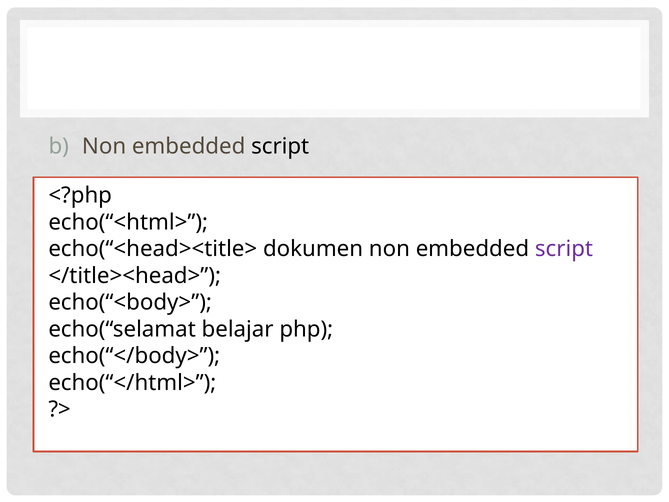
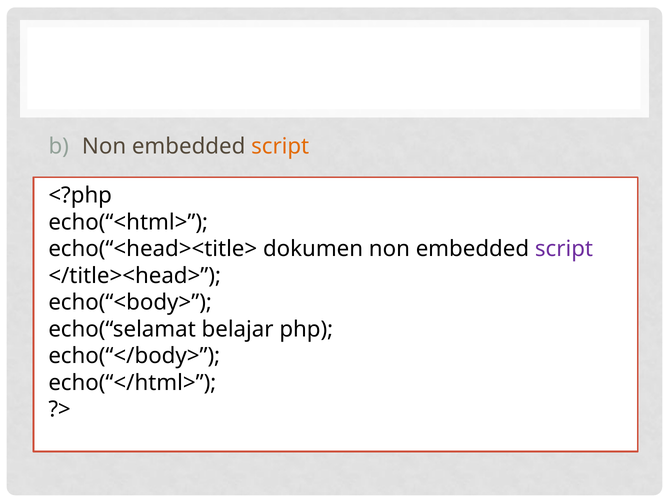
script at (280, 147) colour: black -> orange
